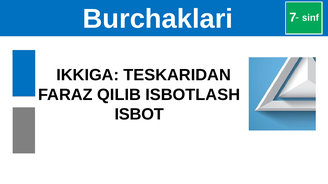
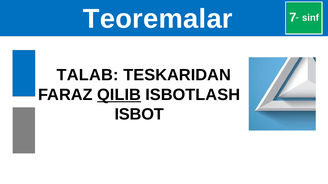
Burchaklari: Burchaklari -> Teoremalar
IKKIGA: IKKIGA -> TALAB
QILIB underline: none -> present
